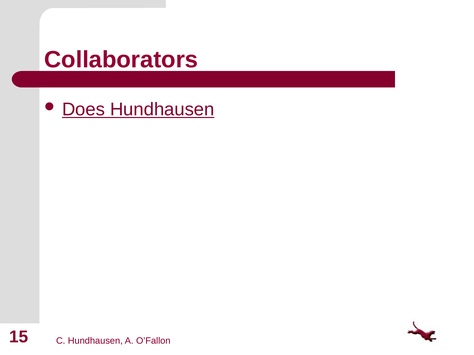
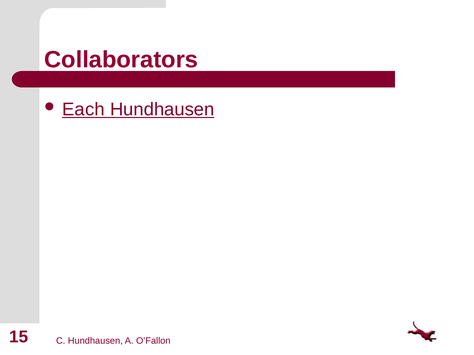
Does: Does -> Each
